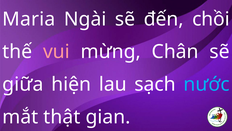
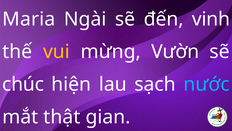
chồi: chồi -> vinh
vui colour: pink -> yellow
Chân: Chân -> Vườn
giữa: giữa -> chúc
